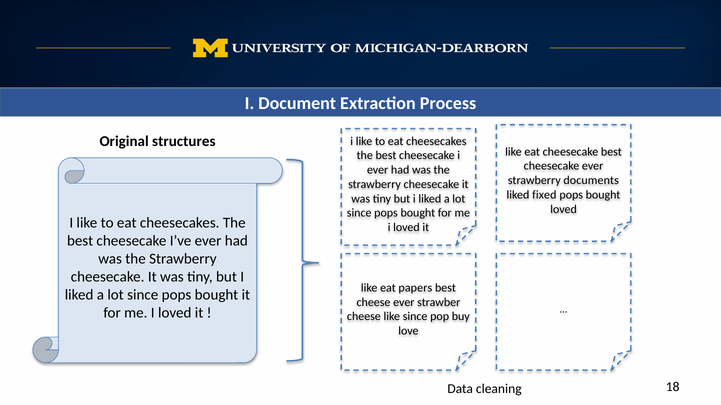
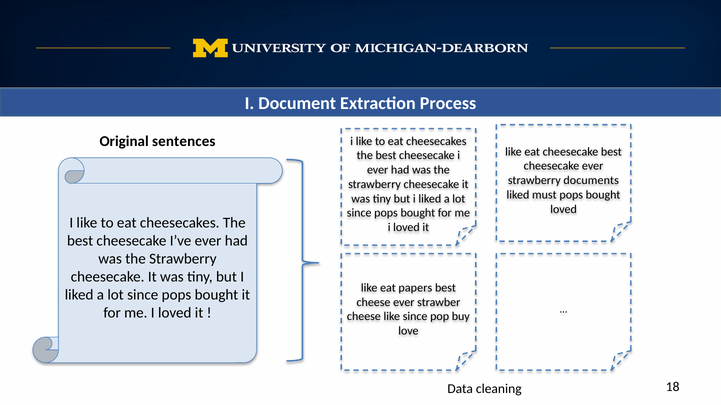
structures: structures -> sentences
fixed: fixed -> must
